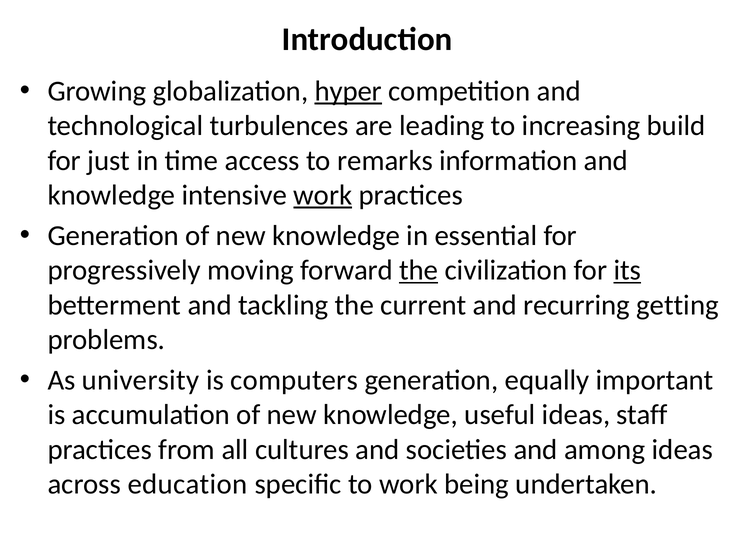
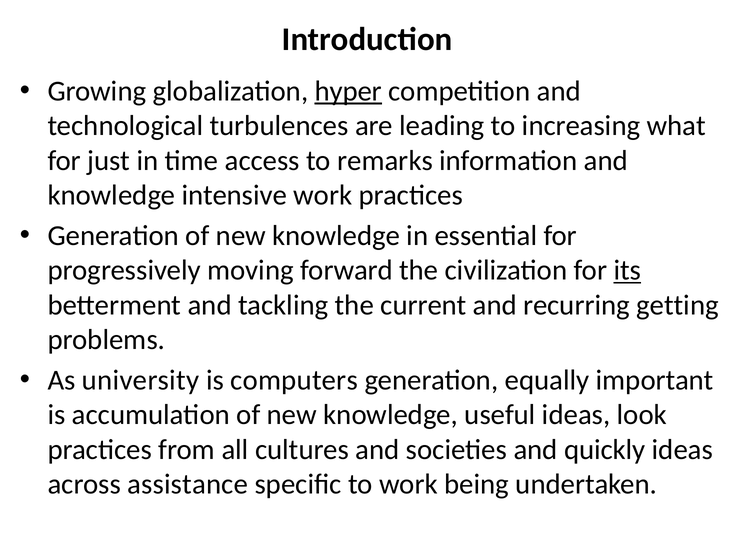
build: build -> what
work at (323, 195) underline: present -> none
the at (419, 270) underline: present -> none
staff: staff -> look
among: among -> quickly
education: education -> assistance
